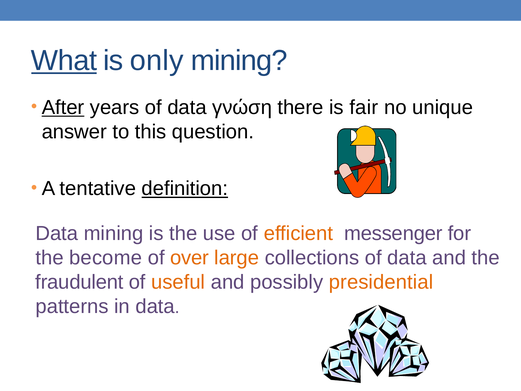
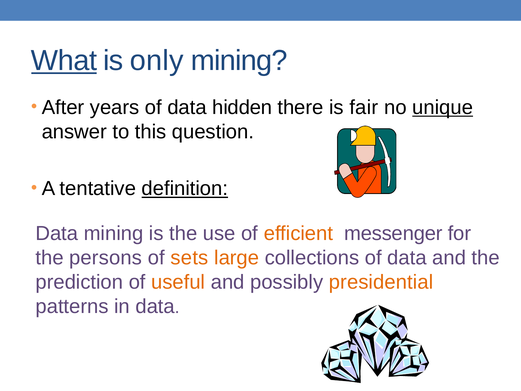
After underline: present -> none
γνώση: γνώση -> hidden
unique underline: none -> present
become: become -> persons
over: over -> sets
fraudulent: fraudulent -> prediction
